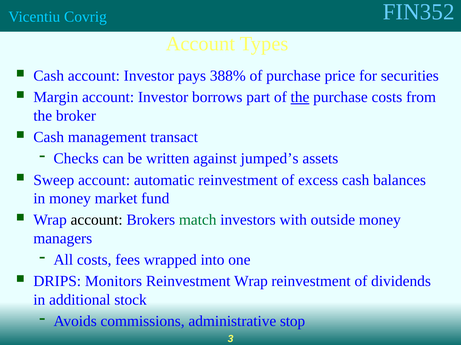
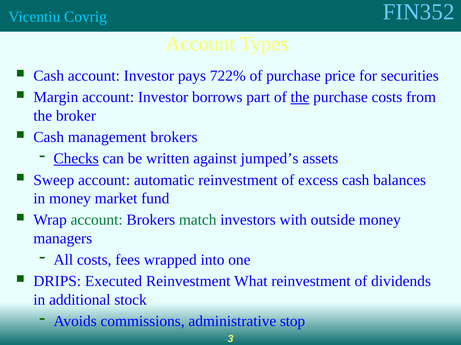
388%: 388% -> 722%
management transact: transact -> brokers
Checks underline: none -> present
account at (97, 220) colour: black -> green
Monitors: Monitors -> Executed
Reinvestment Wrap: Wrap -> What
